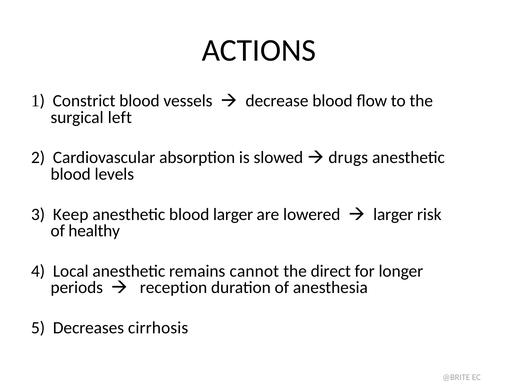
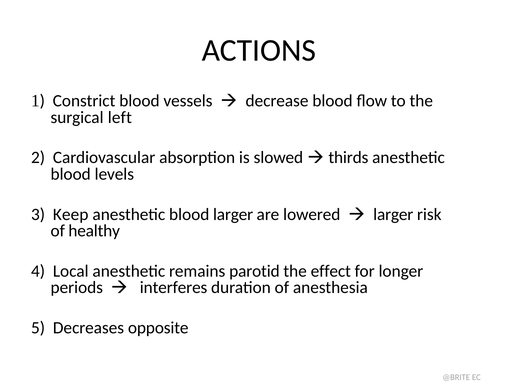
drugs: drugs -> thirds
cannot: cannot -> parotid
direct: direct -> effect
reception: reception -> interferes
cirrhosis: cirrhosis -> opposite
